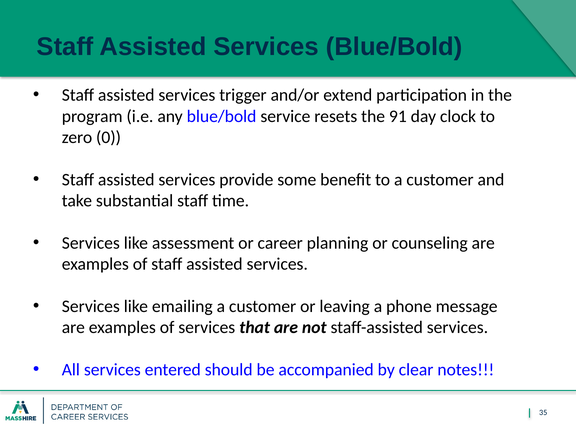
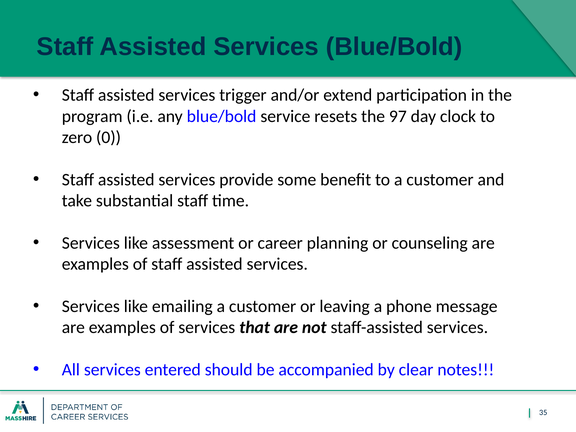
91: 91 -> 97
